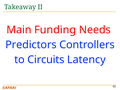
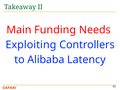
Predictors: Predictors -> Exploiting
Circuits: Circuits -> Alibaba
